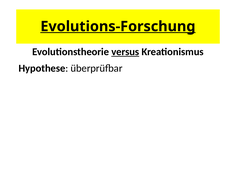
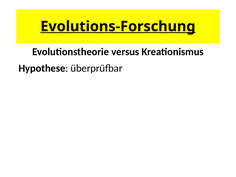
versus underline: present -> none
